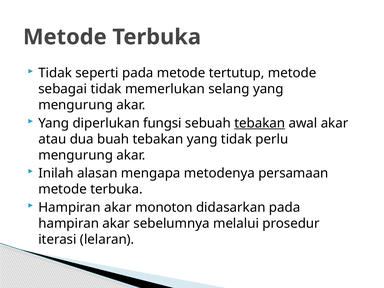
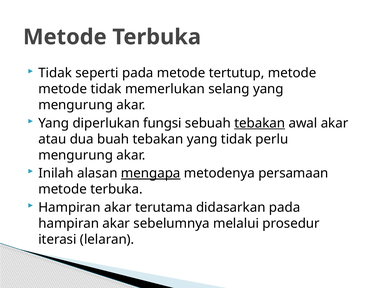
sebagai at (63, 89): sebagai -> metode
mengapa underline: none -> present
monoton: monoton -> terutama
